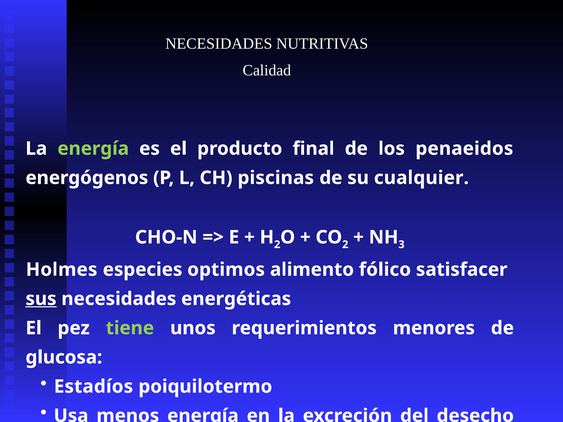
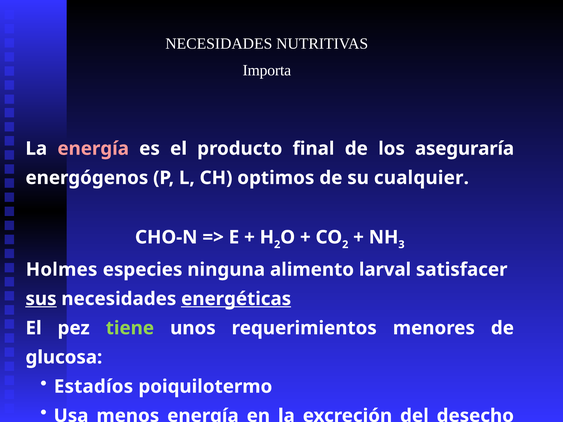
Calidad: Calidad -> Importa
energía at (93, 149) colour: light green -> pink
penaeidos: penaeidos -> aseguraría
piscinas: piscinas -> optimos
optimos: optimos -> ninguna
fólico: fólico -> larval
energéticas underline: none -> present
